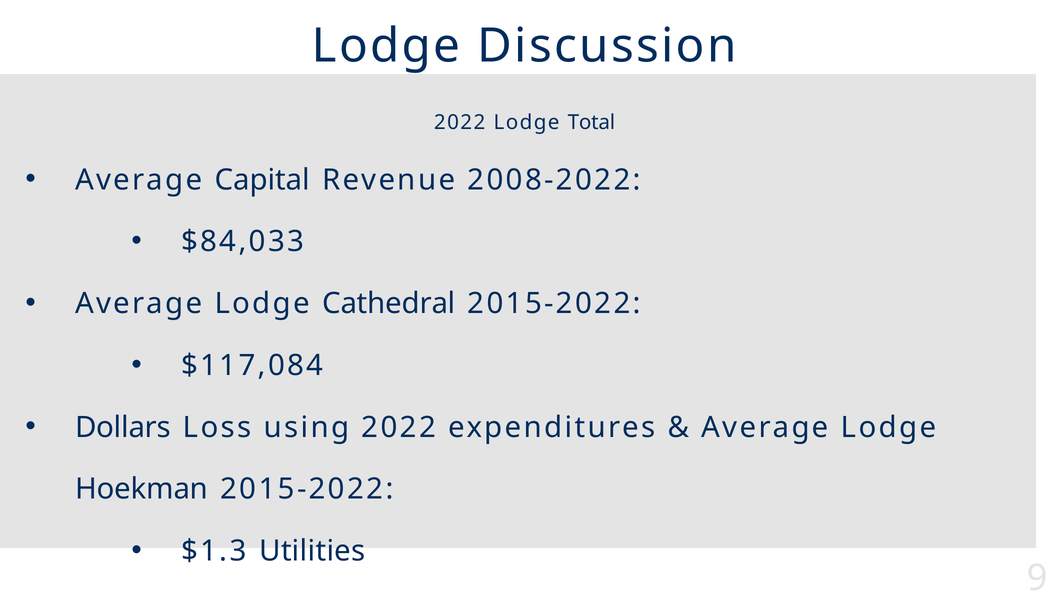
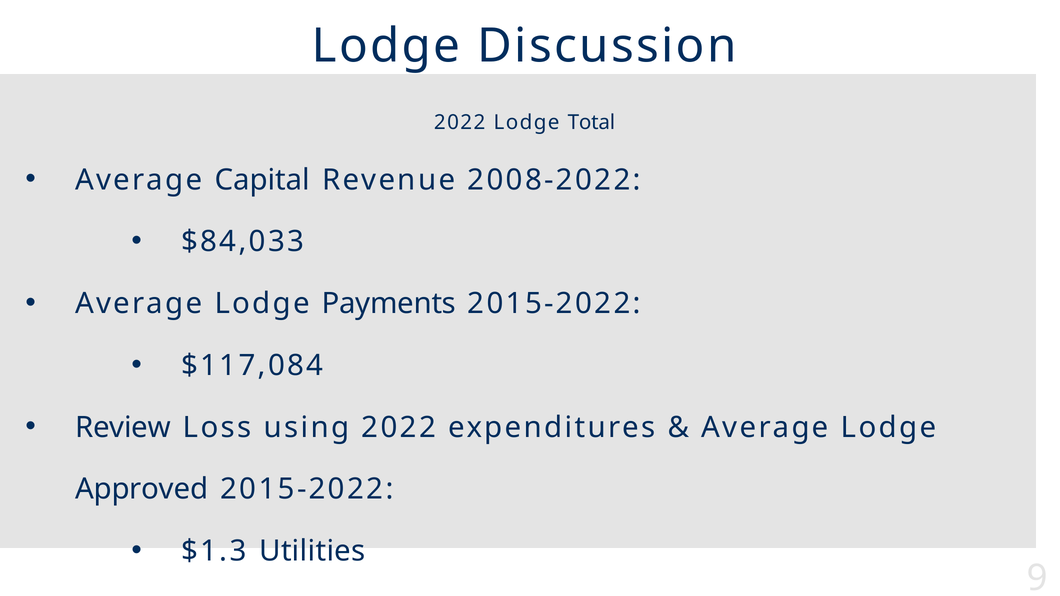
Cathedral: Cathedral -> Payments
Dollars: Dollars -> Review
Hoekman: Hoekman -> Approved
